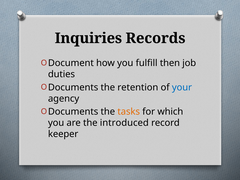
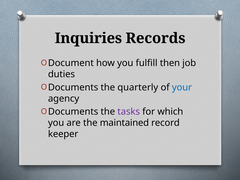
retention: retention -> quarterly
tasks colour: orange -> purple
introduced: introduced -> maintained
